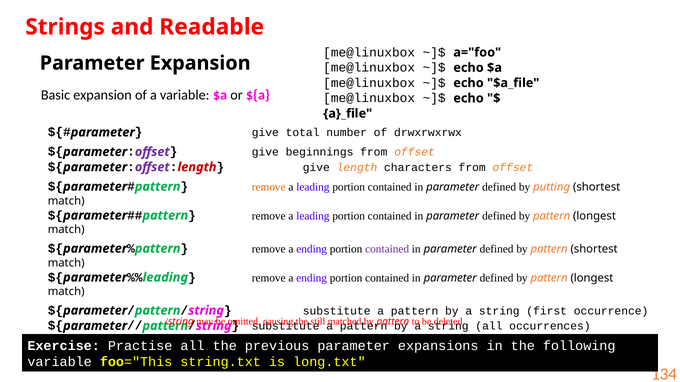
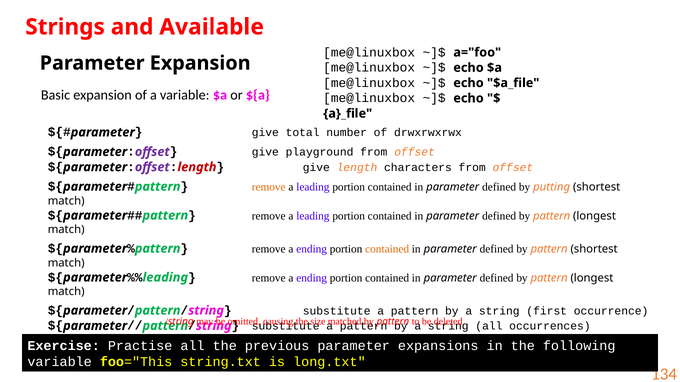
Readable: Readable -> Available
beginnings: beginnings -> playground
contained at (387, 249) colour: purple -> orange
still: still -> size
